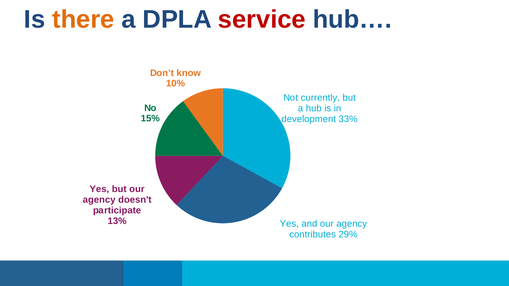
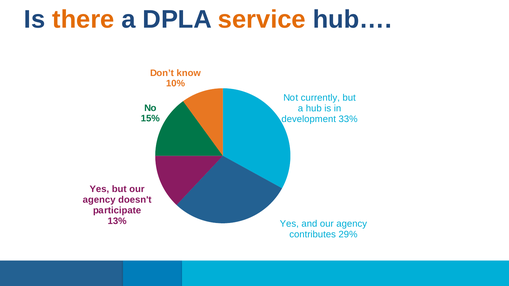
service colour: red -> orange
